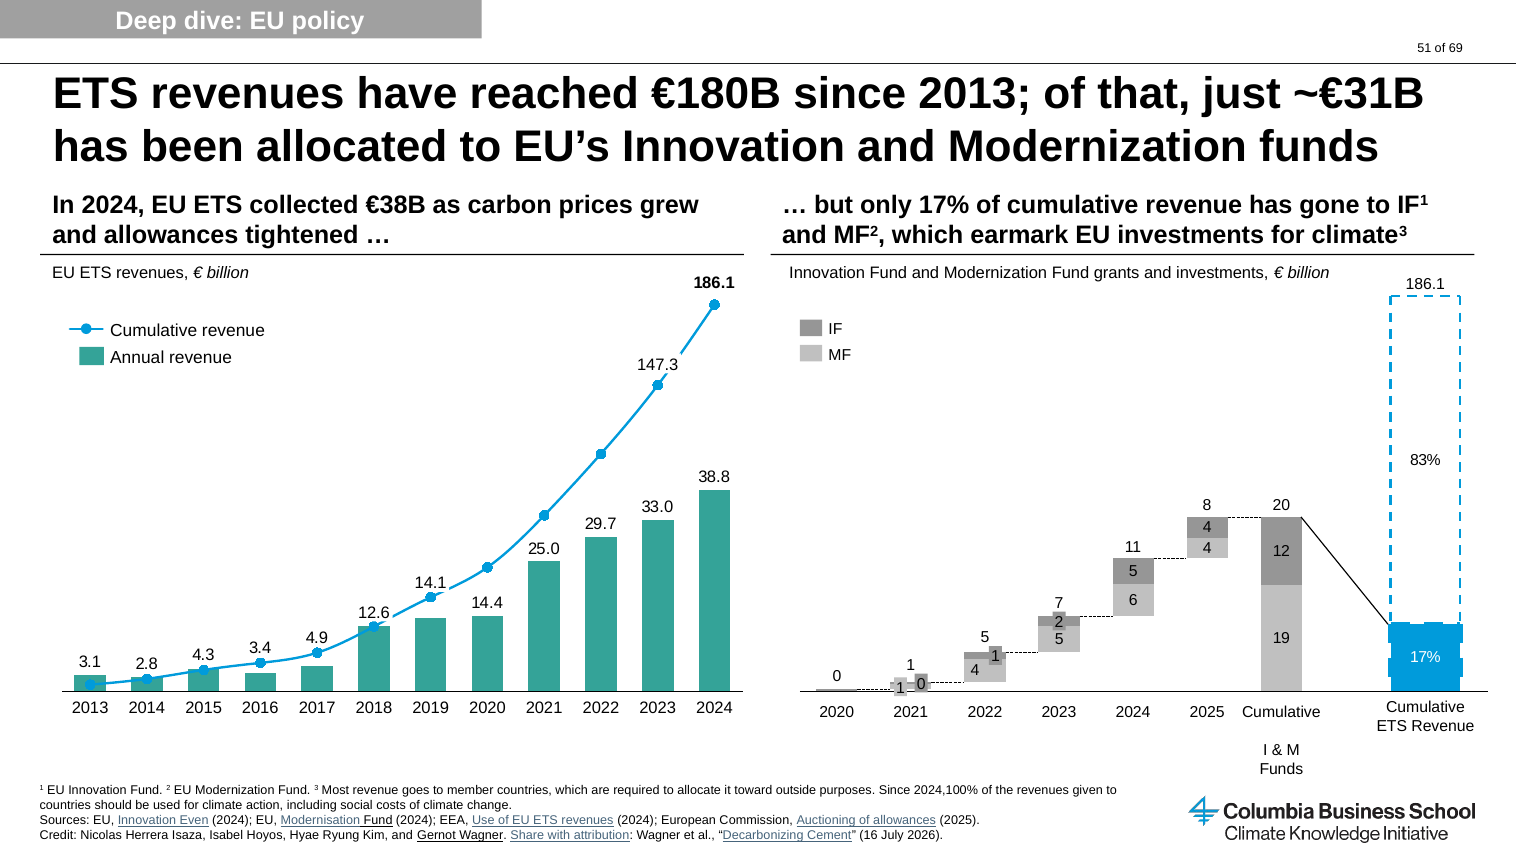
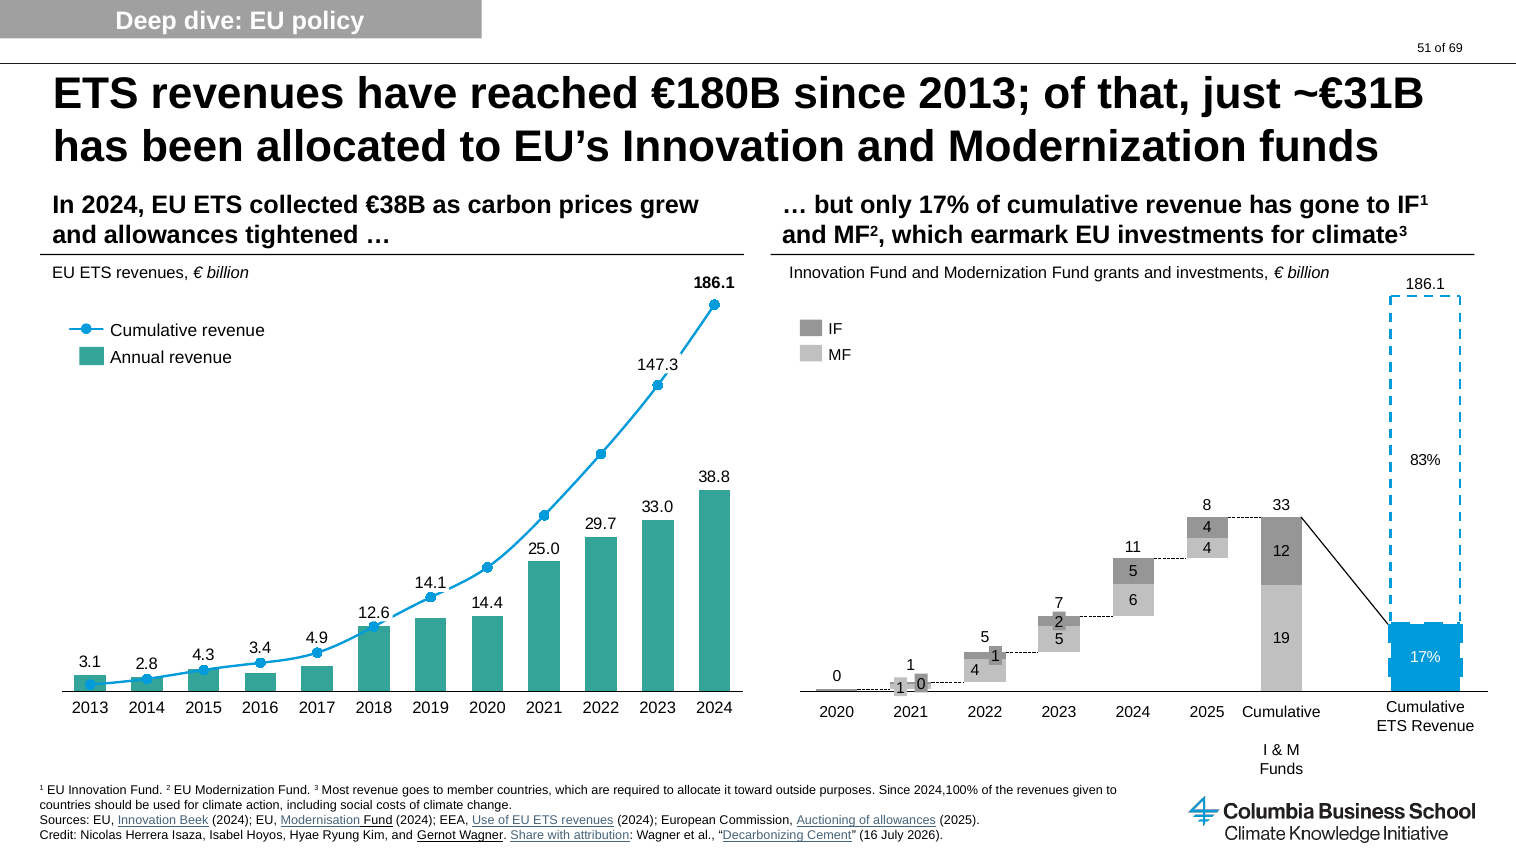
8 20: 20 -> 33
Even: Even -> Beek
